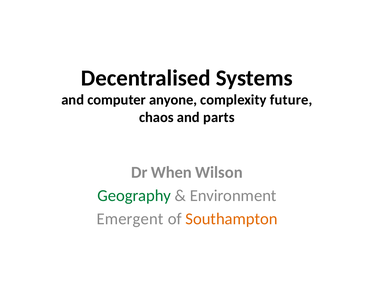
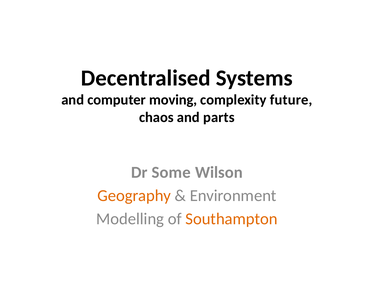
anyone: anyone -> moving
When: When -> Some
Geography colour: green -> orange
Emergent: Emergent -> Modelling
